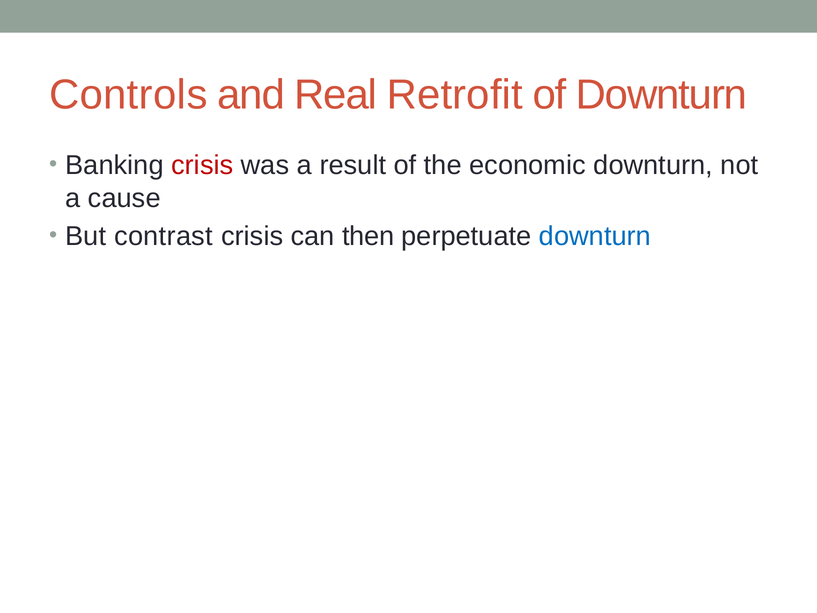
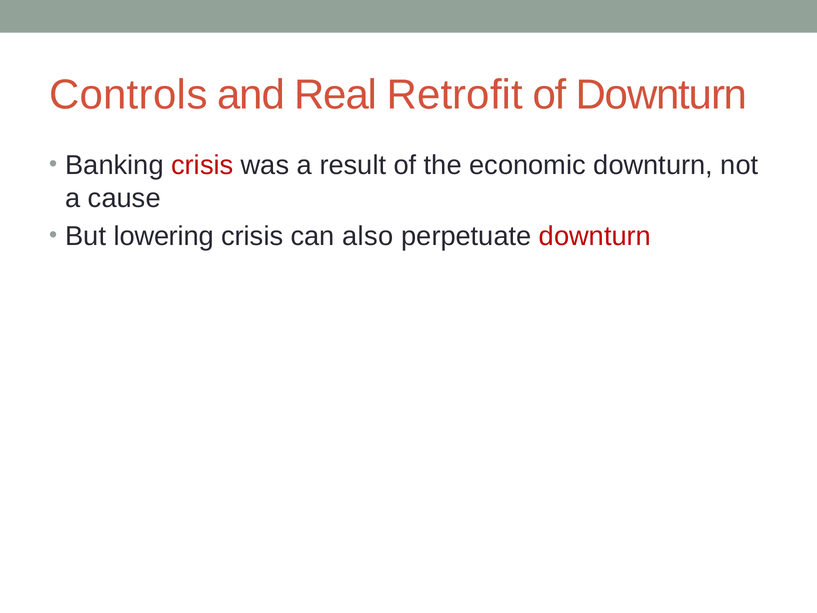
contrast: contrast -> lowering
then: then -> also
downturn at (595, 236) colour: blue -> red
